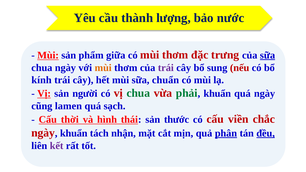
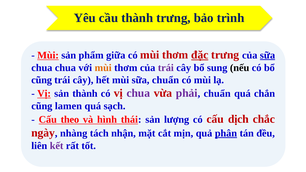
thành lượng: lượng -> trưng
nước: nước -> trình
đặc underline: none -> present
chua ngày: ngày -> chua
nếu colour: red -> black
kính at (42, 80): kính -> cũng
sản người: người -> thành
chua at (138, 93) colour: green -> purple
phải colour: green -> purple
khuẩn at (217, 94): khuẩn -> chuẩn
quá ngày: ngày -> chắn
thời: thời -> theo
thước: thước -> lượng
viền: viền -> dịch
khuẩn at (74, 133): khuẩn -> nhàng
đều underline: present -> none
